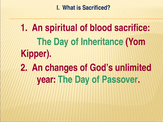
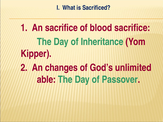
An spiritual: spiritual -> sacrifice
year: year -> able
